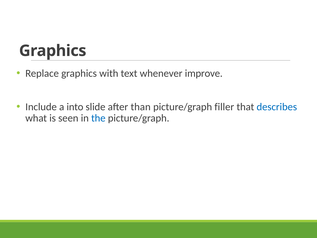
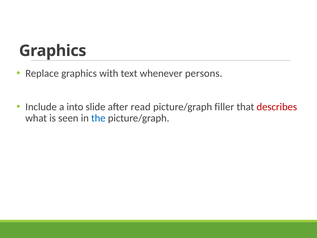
improve: improve -> persons
than: than -> read
describes colour: blue -> red
